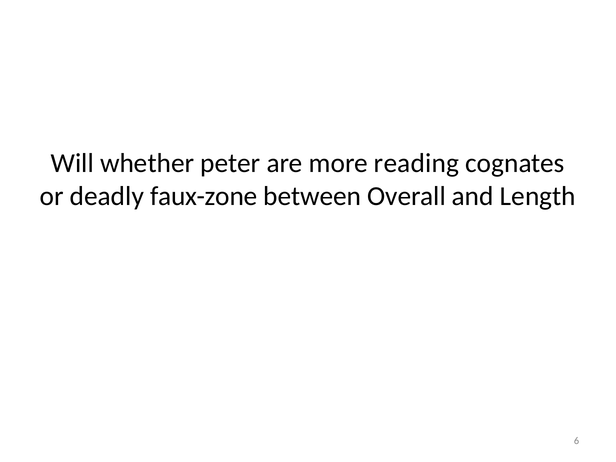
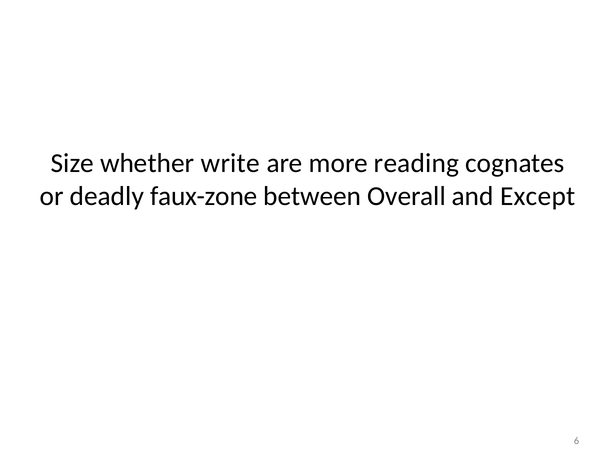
Will: Will -> Size
peter: peter -> write
Length: Length -> Except
